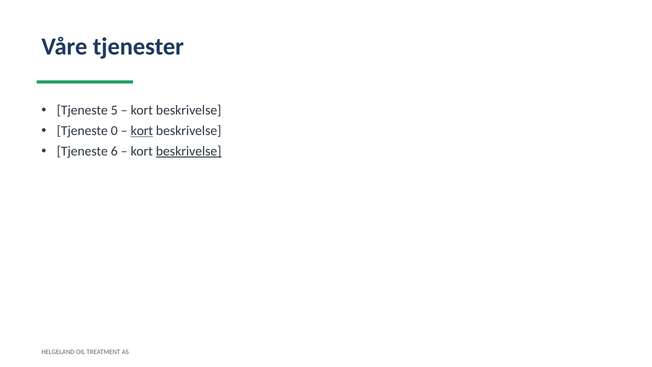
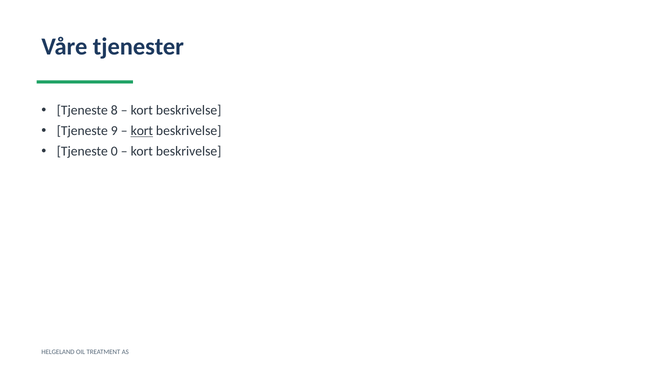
5: 5 -> 8
0: 0 -> 9
6: 6 -> 0
beskrivelse at (189, 151) underline: present -> none
